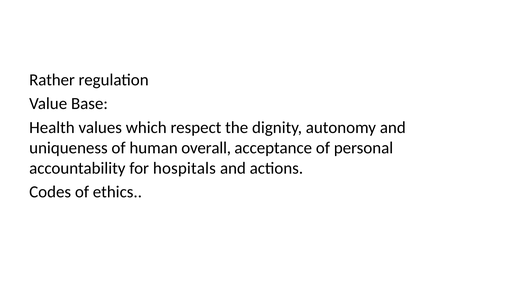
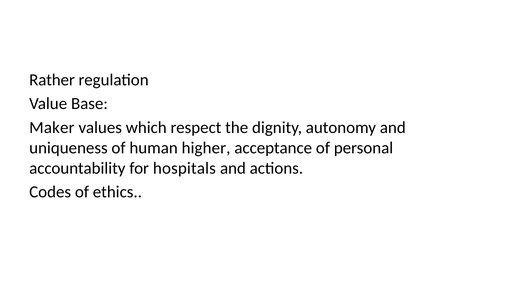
Health: Health -> Maker
overall: overall -> higher
